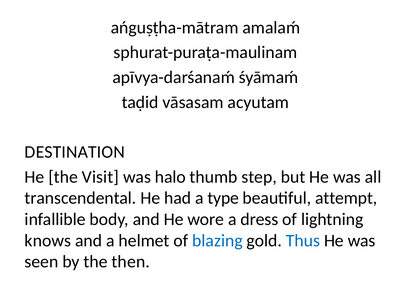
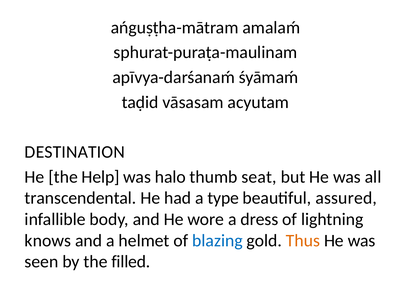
Visit: Visit -> Help
step: step -> seat
attempt: attempt -> assured
Thus colour: blue -> orange
then: then -> filled
